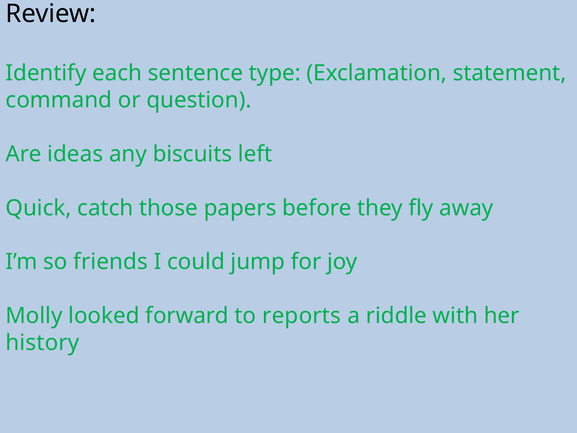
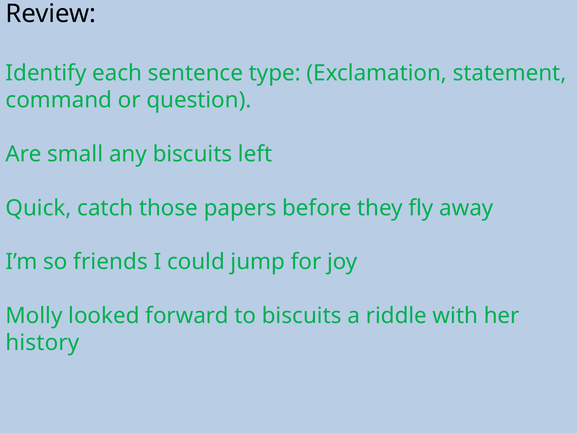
ideas: ideas -> small
to reports: reports -> biscuits
